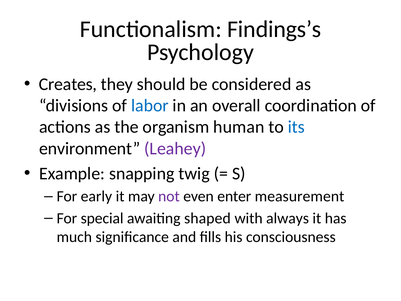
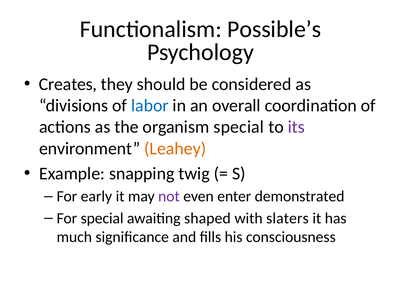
Findings’s: Findings’s -> Possible’s
organism human: human -> special
its colour: blue -> purple
Leahey colour: purple -> orange
measurement: measurement -> demonstrated
always: always -> slaters
